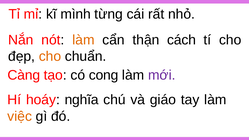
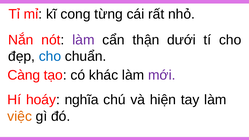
mình: mình -> cong
làm at (83, 40) colour: orange -> purple
cách: cách -> dưới
cho at (50, 56) colour: orange -> blue
cong: cong -> khác
giáo: giáo -> hiện
